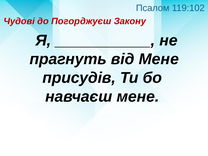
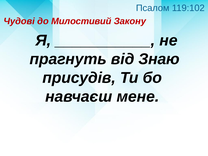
Погорджуєш: Погорджуєш -> Милостивий
від Мене: Мене -> Знаю
